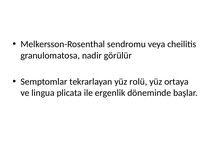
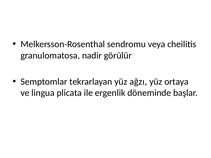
rolü: rolü -> ağzı
